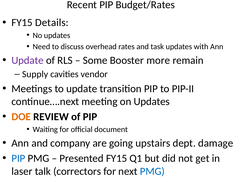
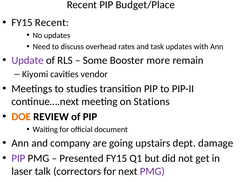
Budget/Rates: Budget/Rates -> Budget/Place
FY15 Details: Details -> Recent
Supply: Supply -> Kiyomi
to update: update -> studies
on Updates: Updates -> Stations
PIP at (18, 158) colour: blue -> purple
PMG at (152, 171) colour: blue -> purple
